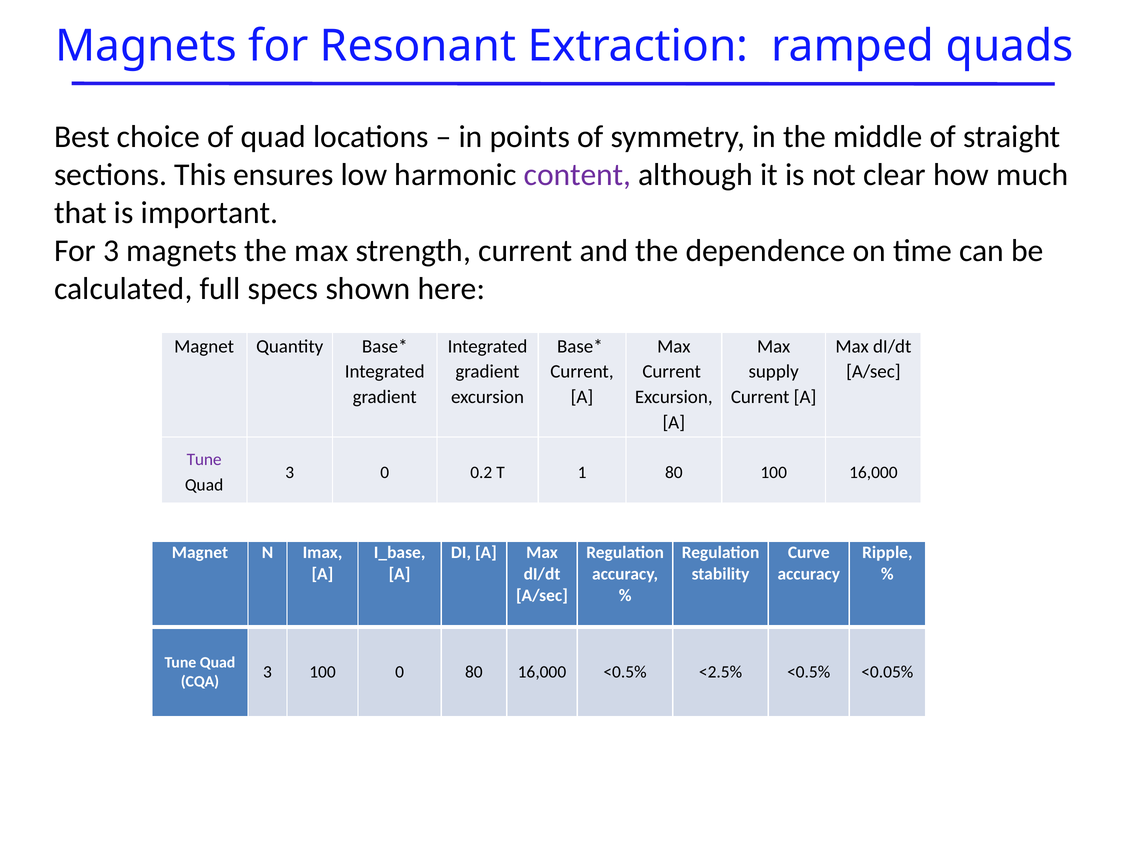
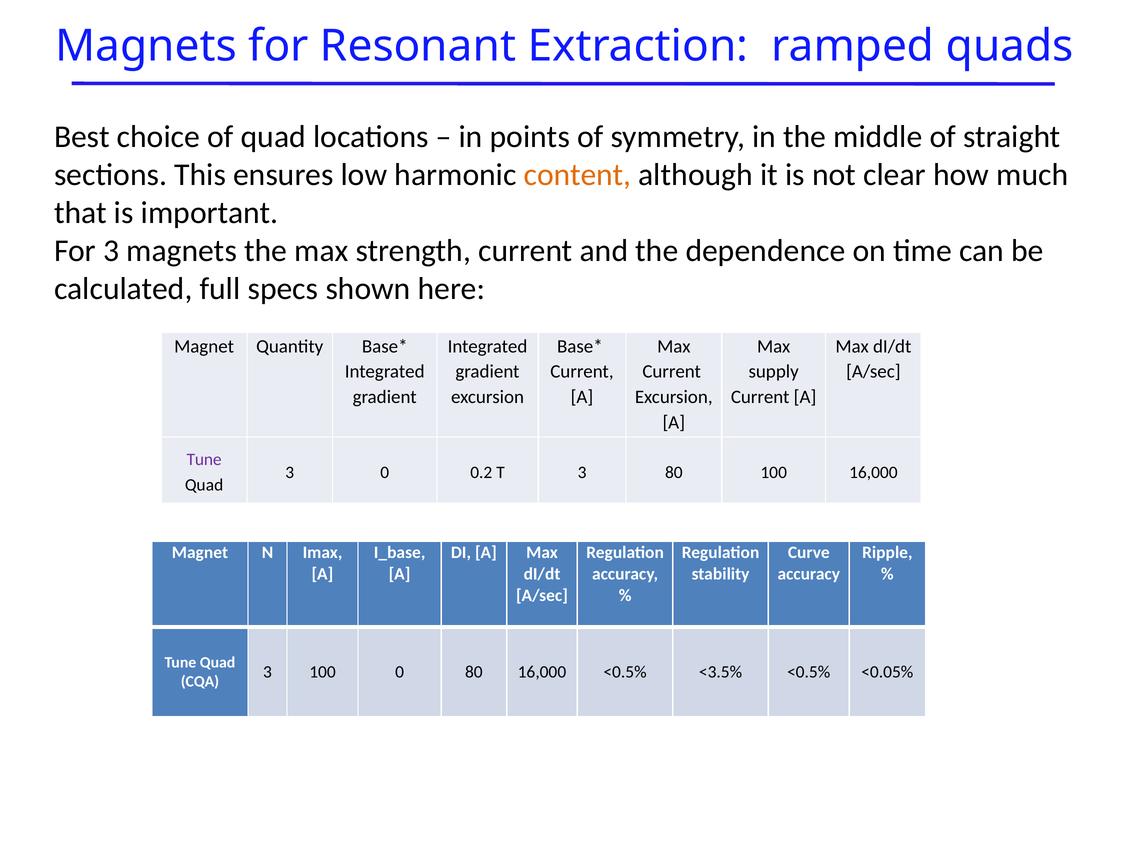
content colour: purple -> orange
T 1: 1 -> 3
<2.5%: <2.5% -> <3.5%
